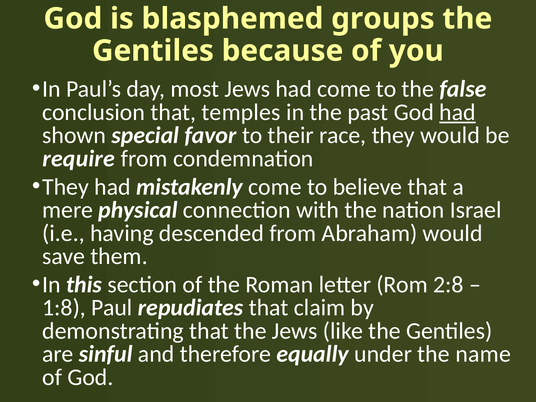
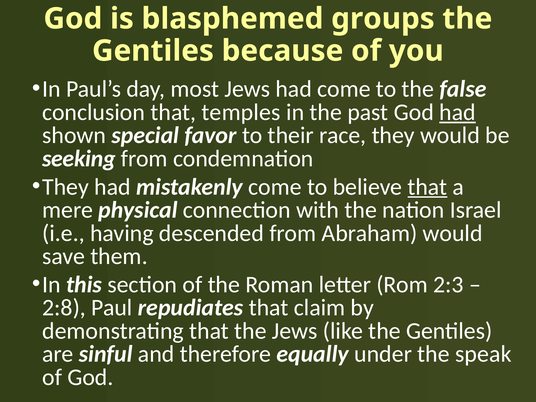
require: require -> seeking
that at (427, 187) underline: none -> present
2:8: 2:8 -> 2:3
1:8: 1:8 -> 2:8
name: name -> speak
